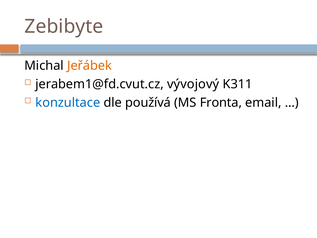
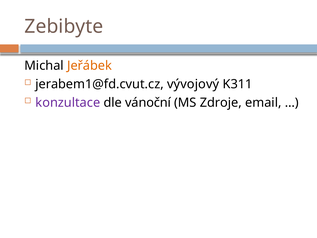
konzultace colour: blue -> purple
používá: používá -> vánoční
Fronta: Fronta -> Zdroje
